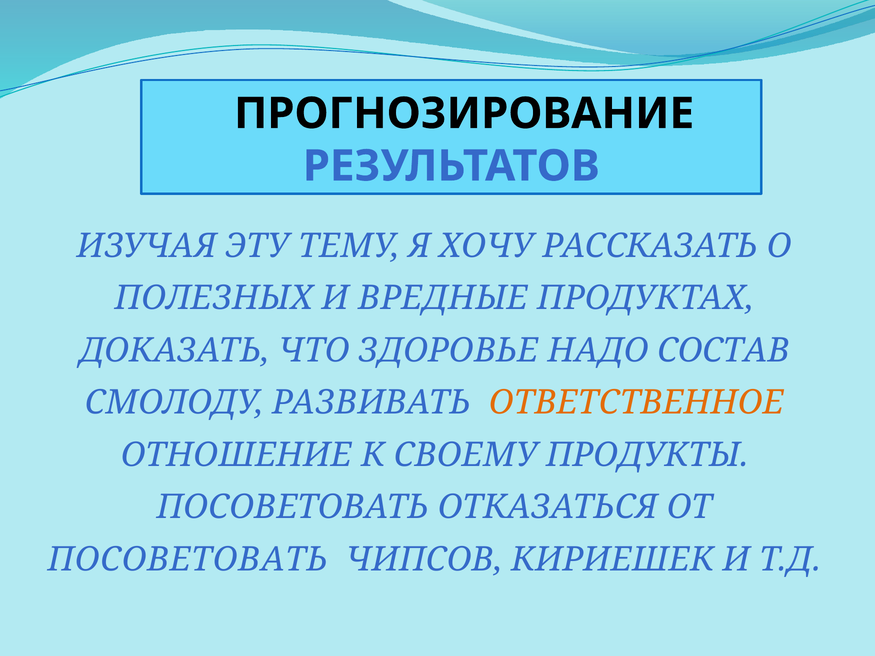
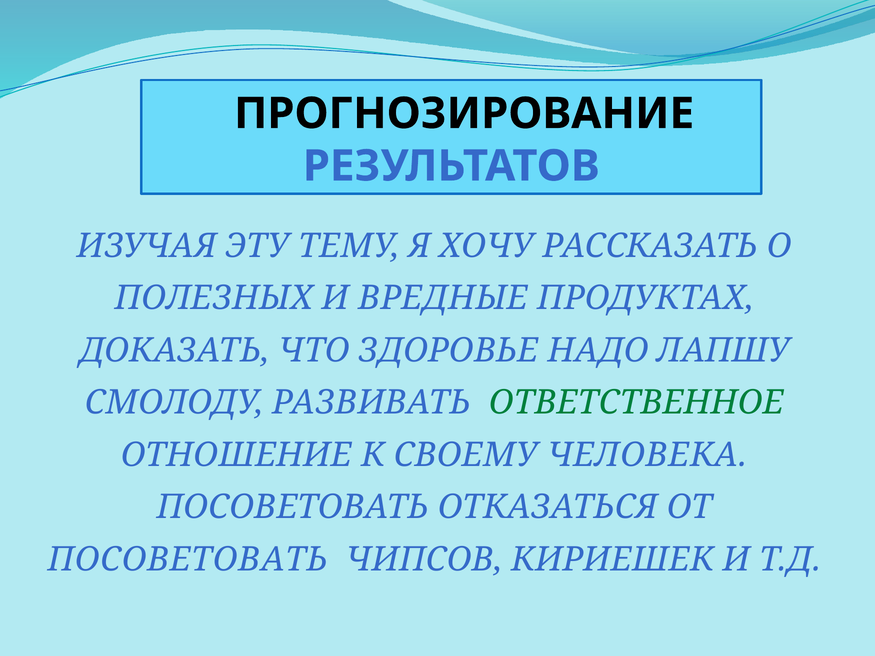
СОСТАВ: СОСТАВ -> ЛАПШУ
ОТВЕТСТВЕННОЕ colour: orange -> green
ПРОДУКТЫ: ПРОДУКТЫ -> ЧЕЛОВЕКА
